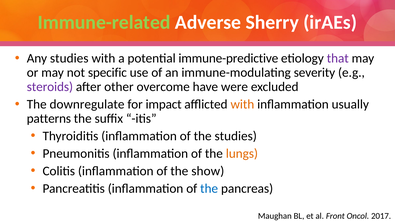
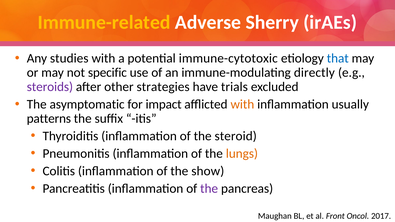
Immune-related colour: light green -> yellow
immune-predictive: immune-predictive -> immune-cytotoxic
that colour: purple -> blue
severity: severity -> directly
overcome: overcome -> strategies
were: were -> trials
downregulate: downregulate -> asymptomatic
the studies: studies -> steroid
the at (209, 189) colour: blue -> purple
